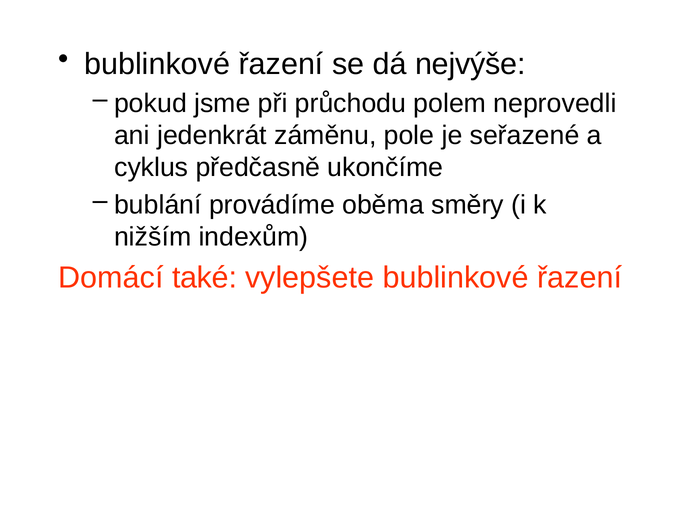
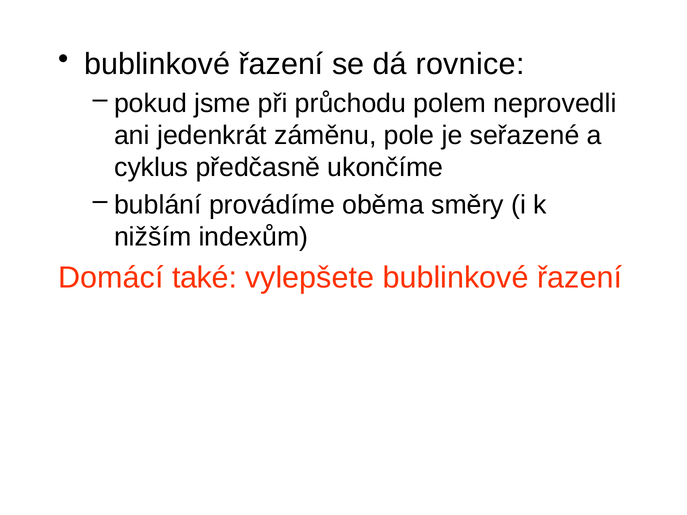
nejvýše: nejvýše -> rovnice
